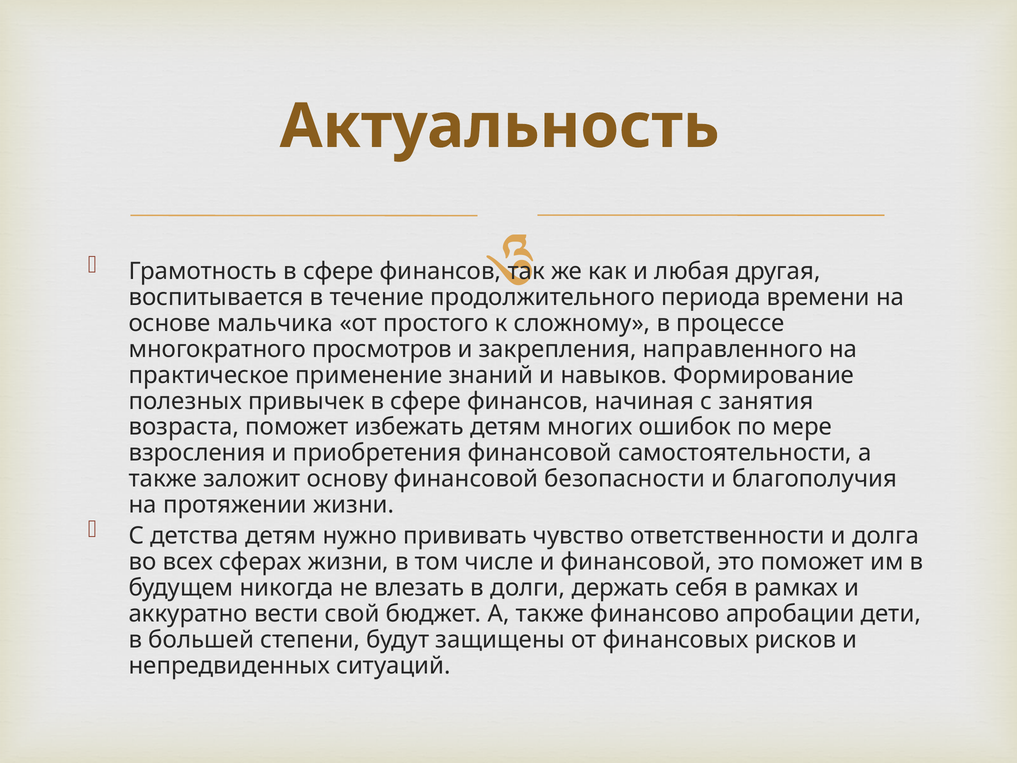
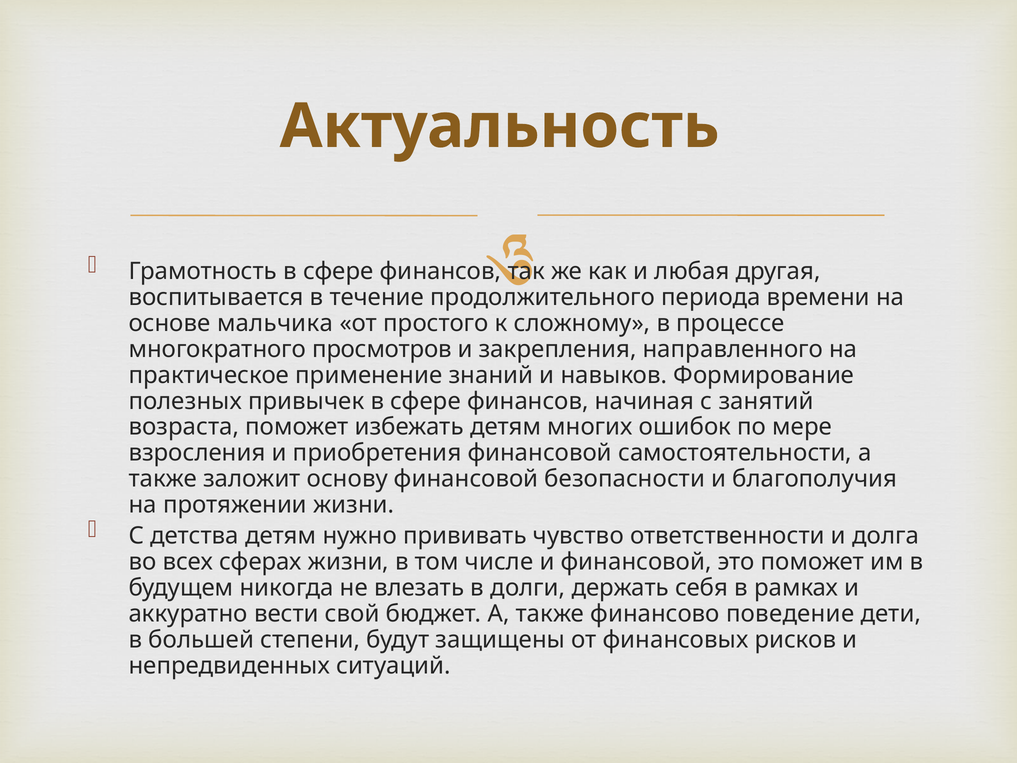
занятия: занятия -> занятий
апробации: апробации -> поведение
